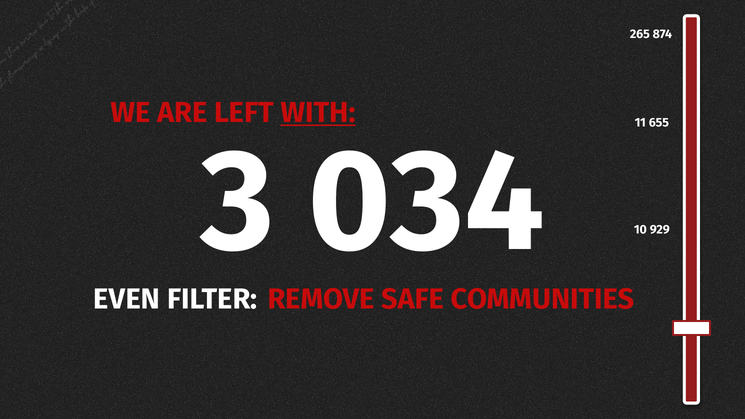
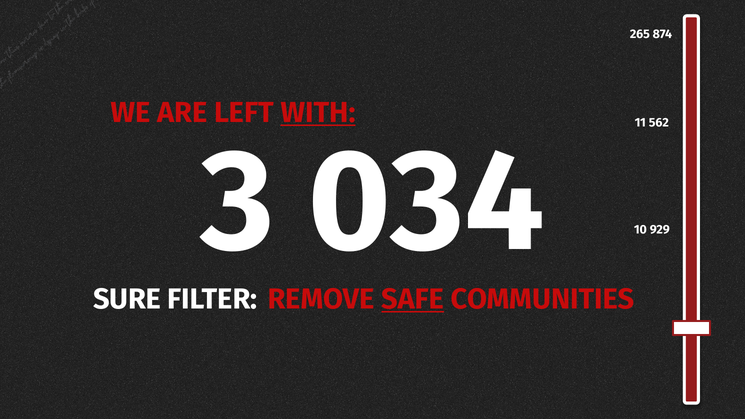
655: 655 -> 562
EVEN: EVEN -> SURE
SAFE underline: none -> present
